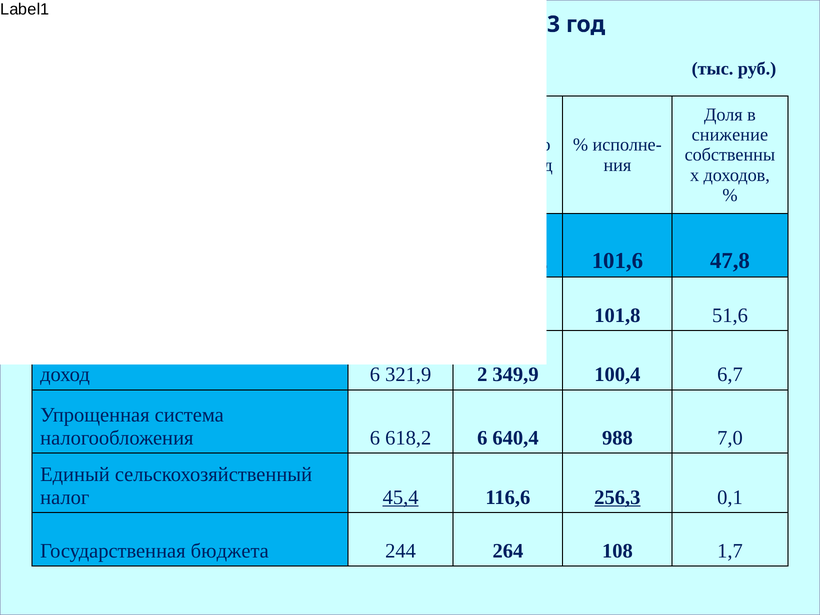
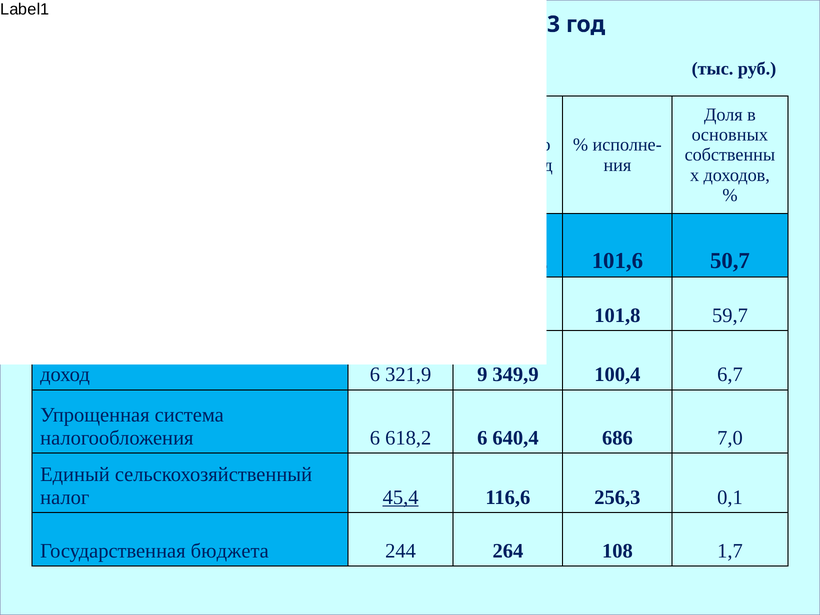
снижение: снижение -> основных
47,8: 47,8 -> 50,7
51,6: 51,6 -> 59,7
2: 2 -> 9
988: 988 -> 686
256,3 underline: present -> none
